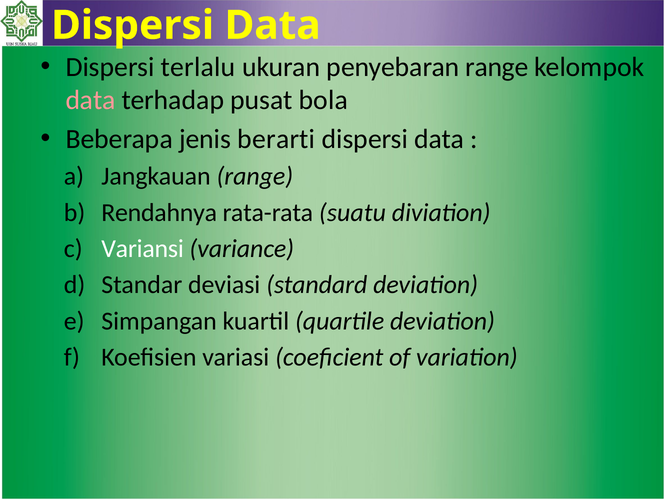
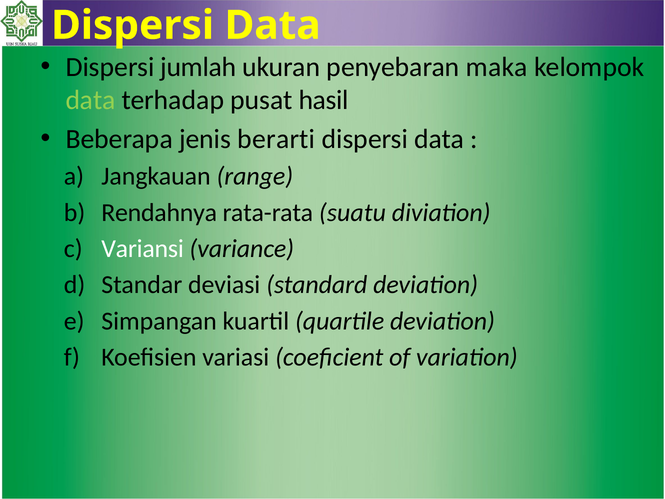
terlalu: terlalu -> jumlah
penyebaran range: range -> maka
data at (91, 100) colour: pink -> light green
bola: bola -> hasil
